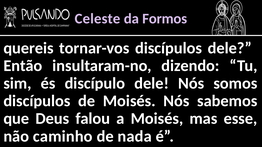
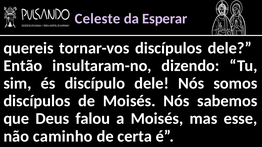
Formos: Formos -> Esperar
nada: nada -> certa
